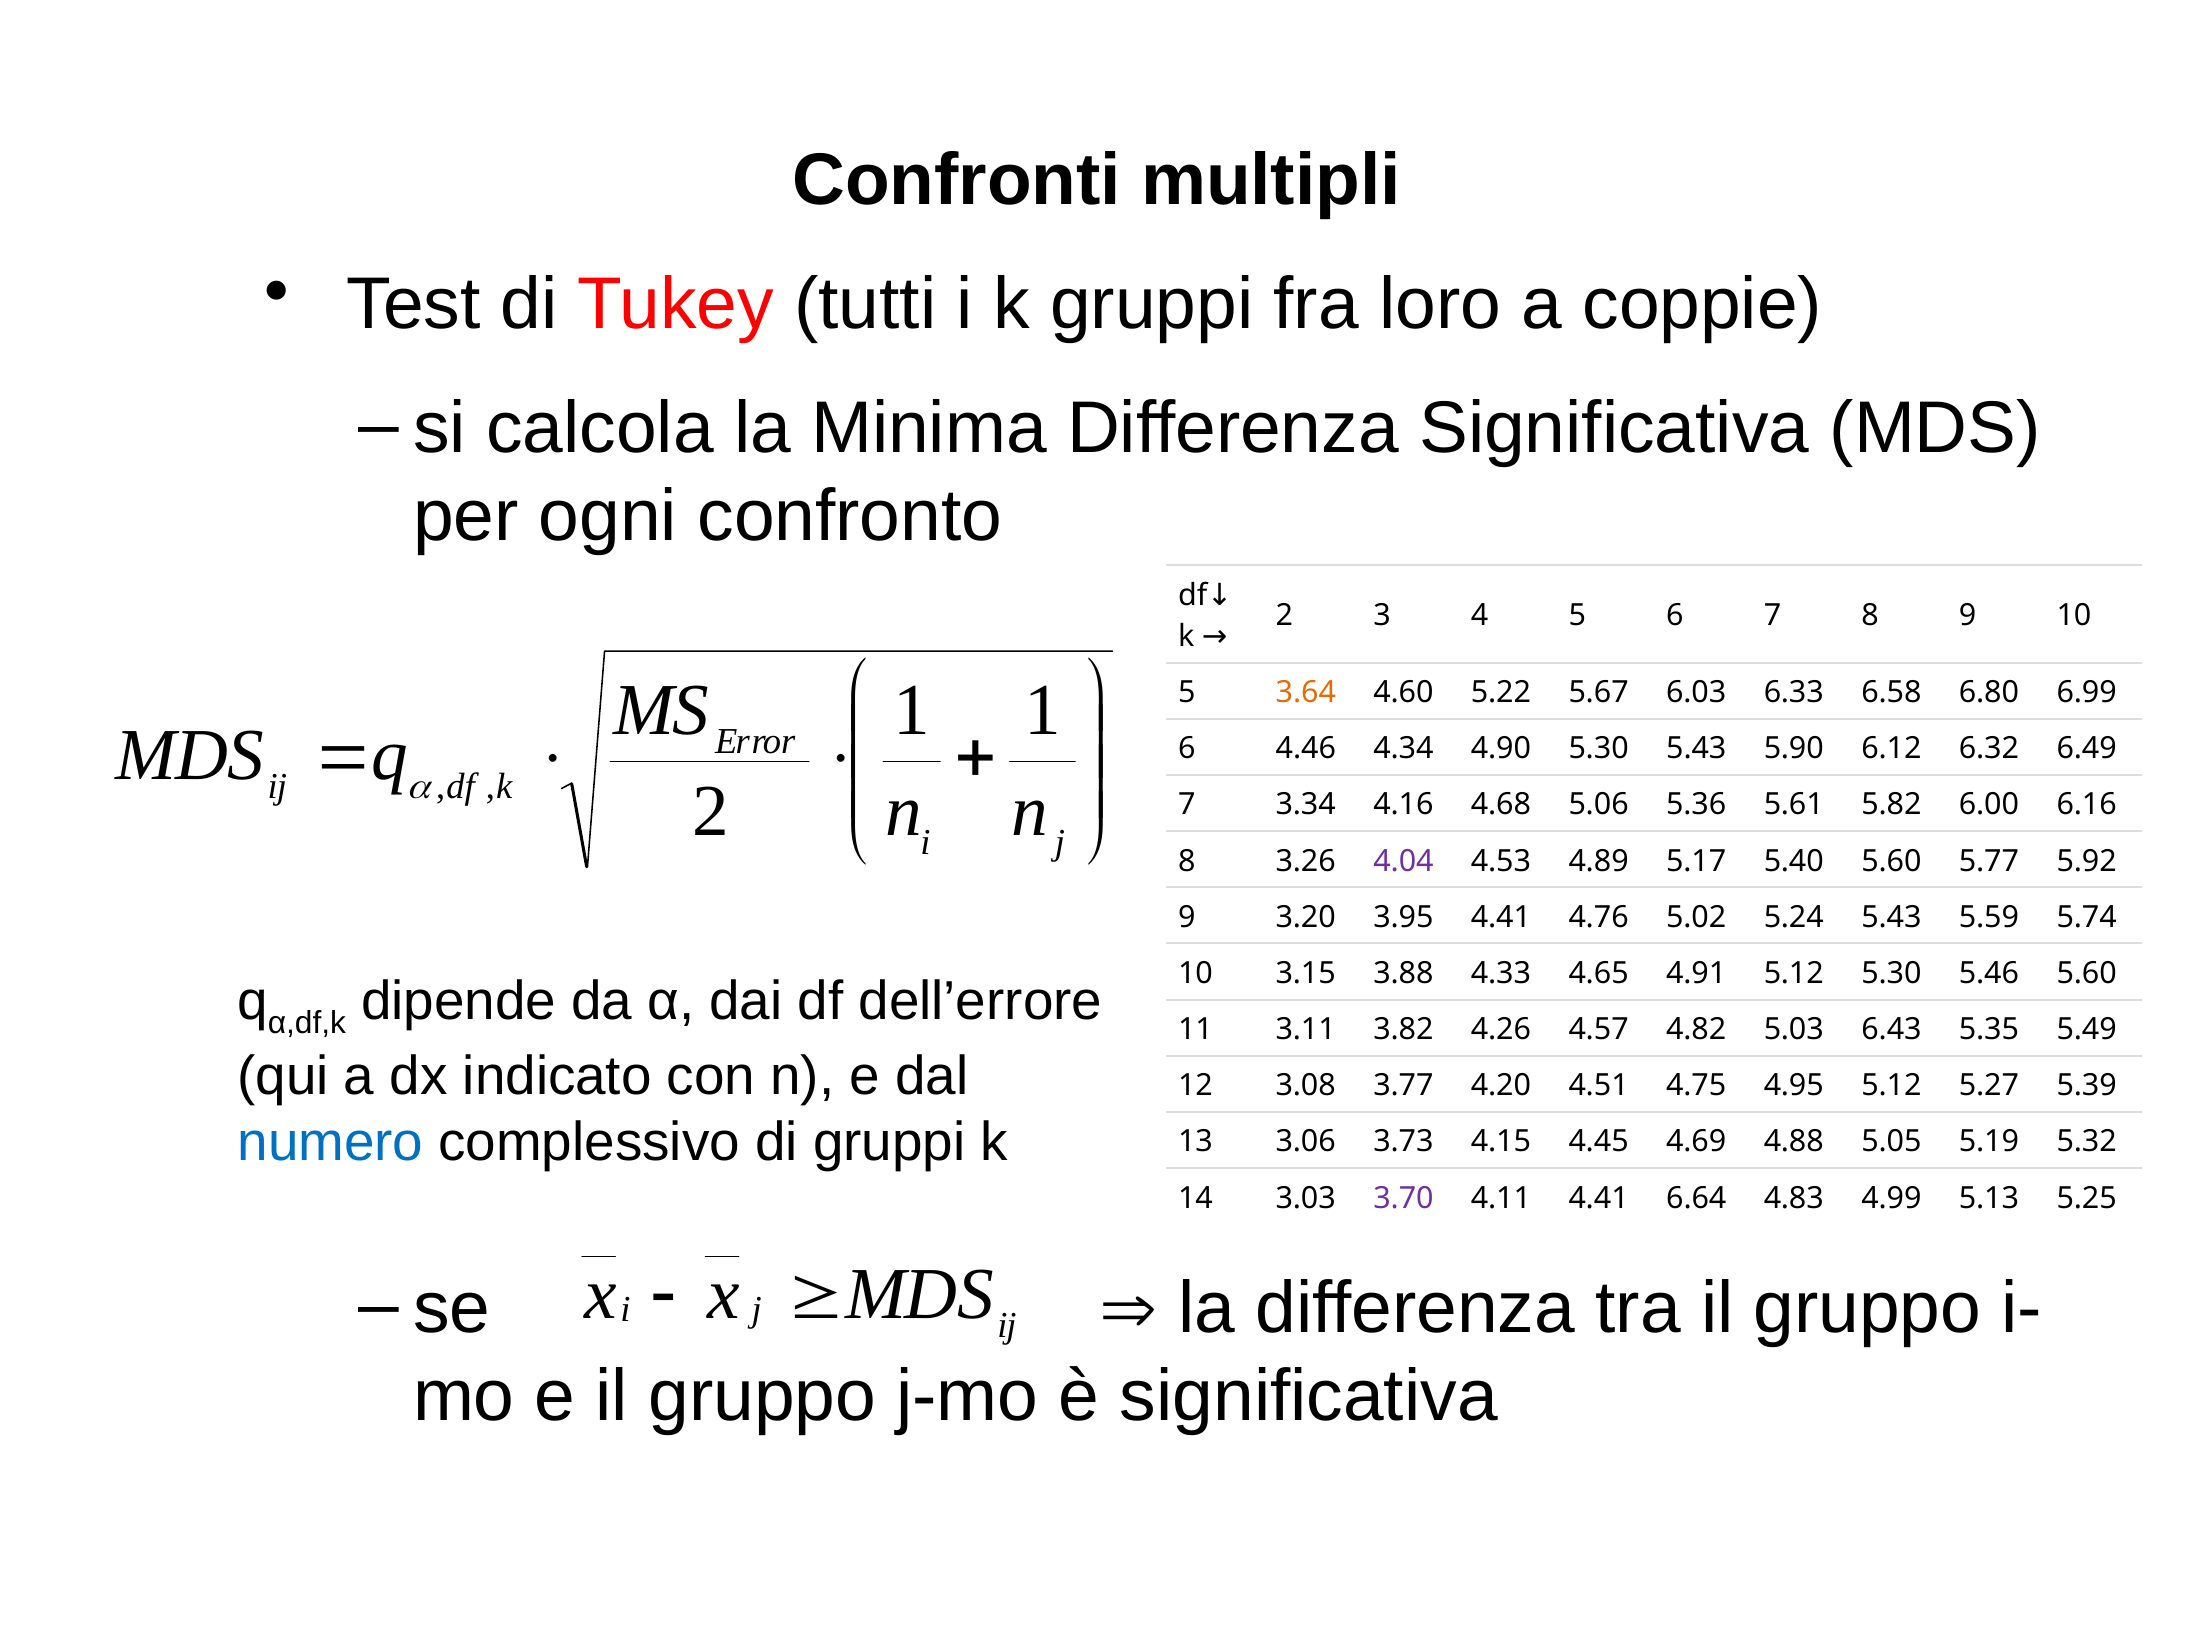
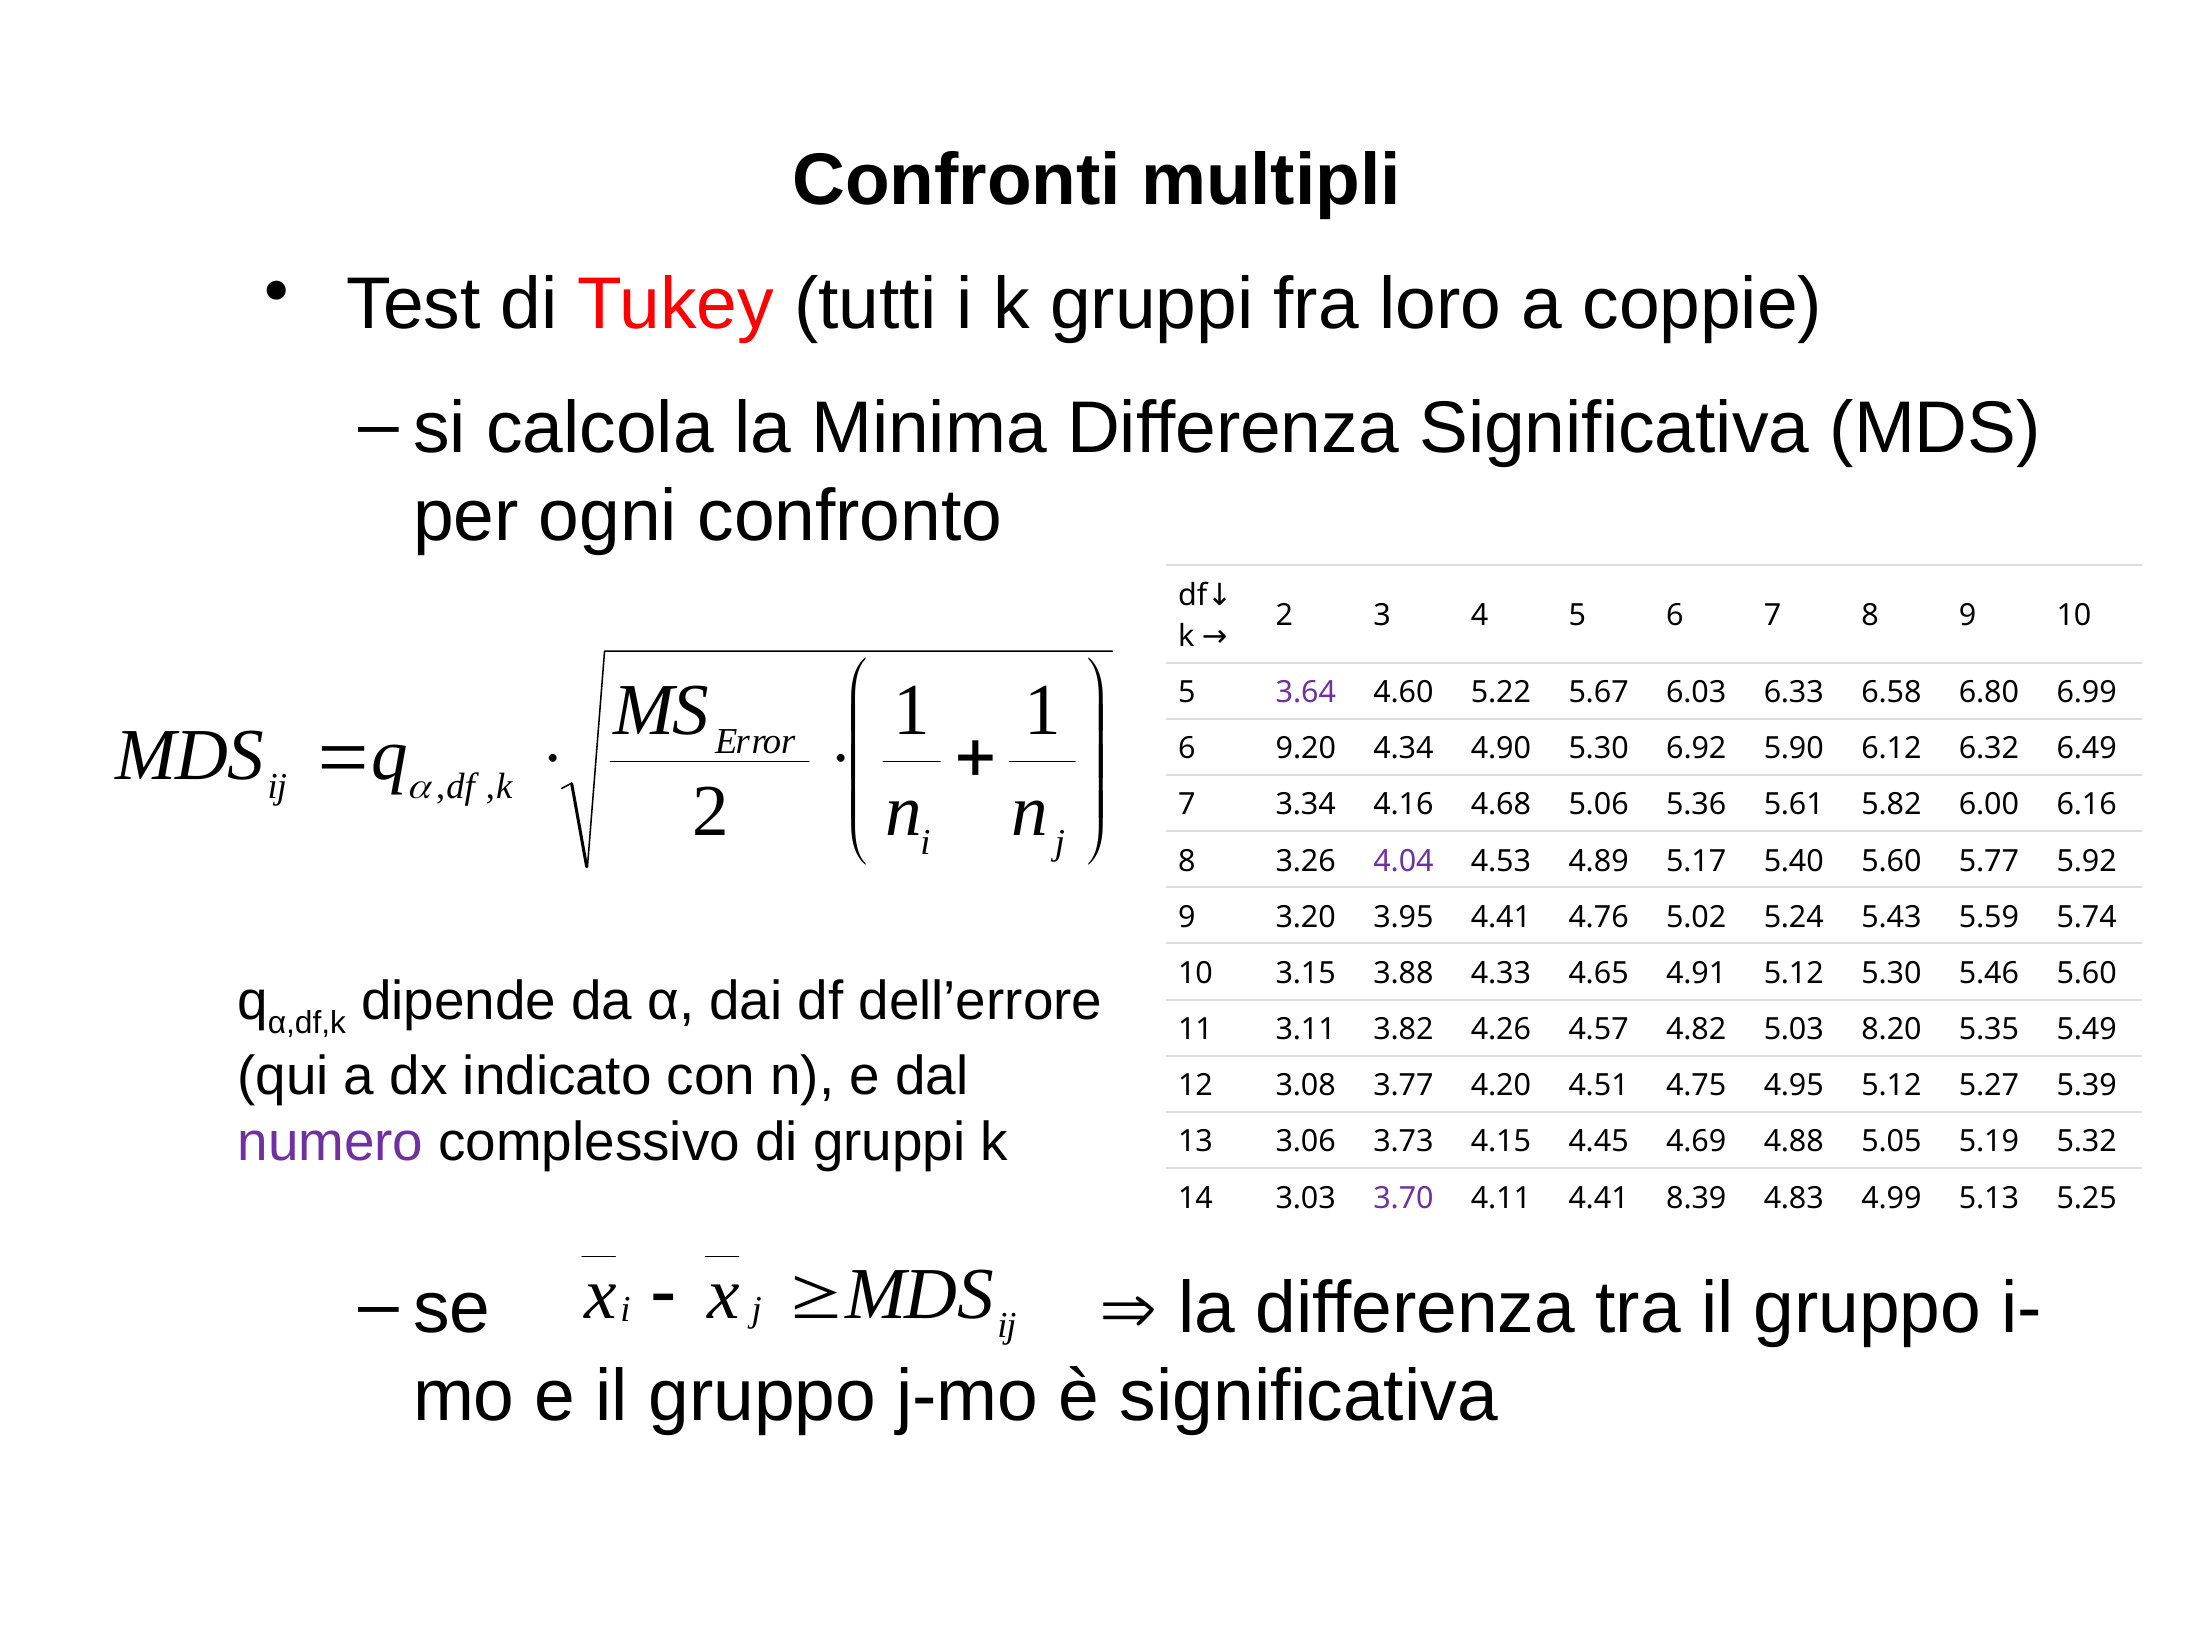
3.64 colour: orange -> purple
4.46: 4.46 -> 9.20
5.30 5.43: 5.43 -> 6.92
6.43: 6.43 -> 8.20
numero colour: blue -> purple
6.64: 6.64 -> 8.39
